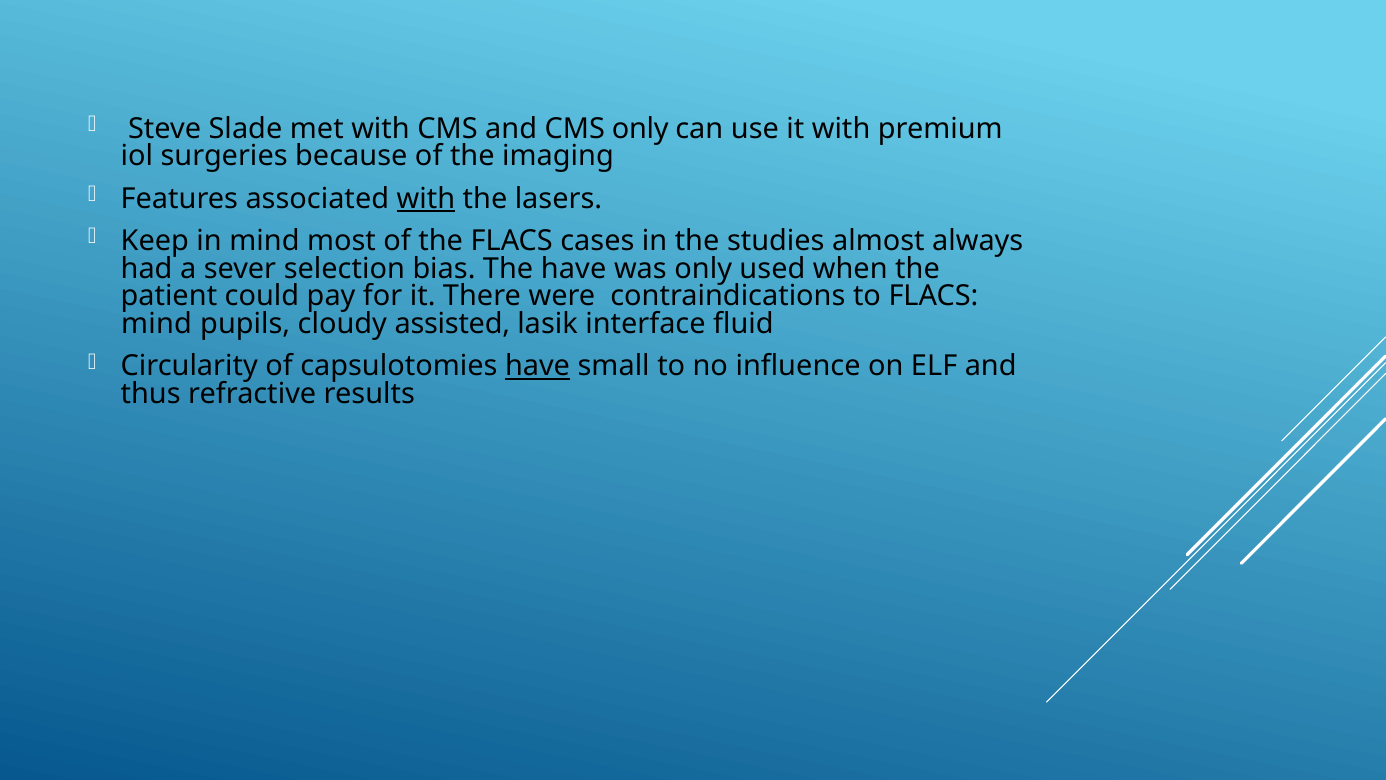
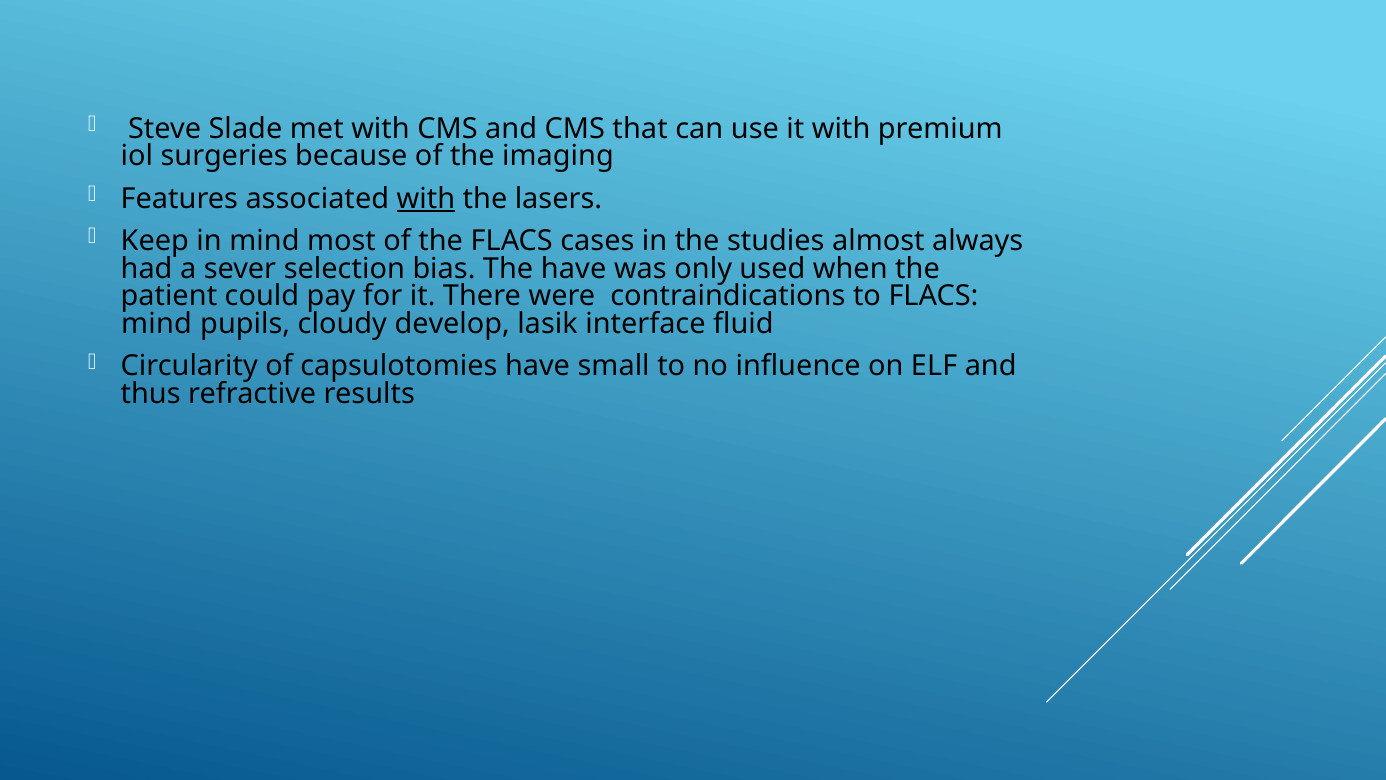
CMS only: only -> that
assisted: assisted -> develop
have at (538, 366) underline: present -> none
